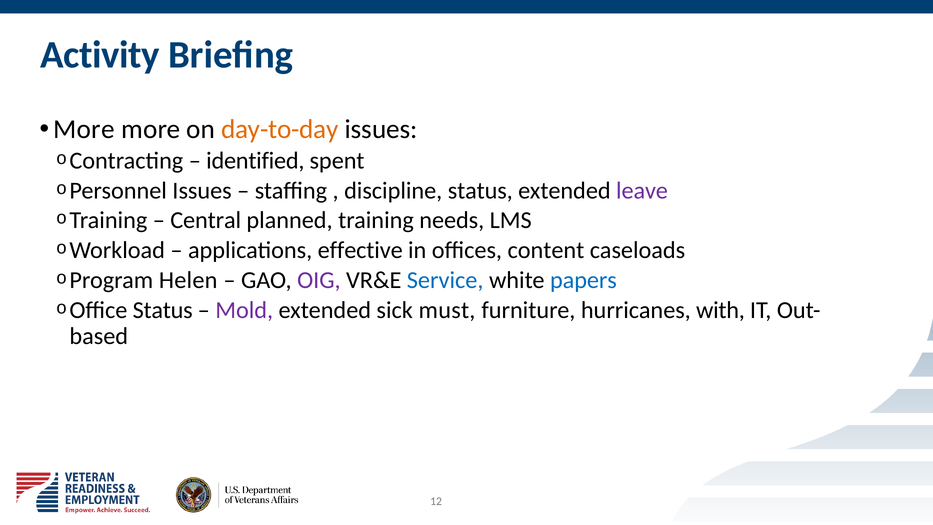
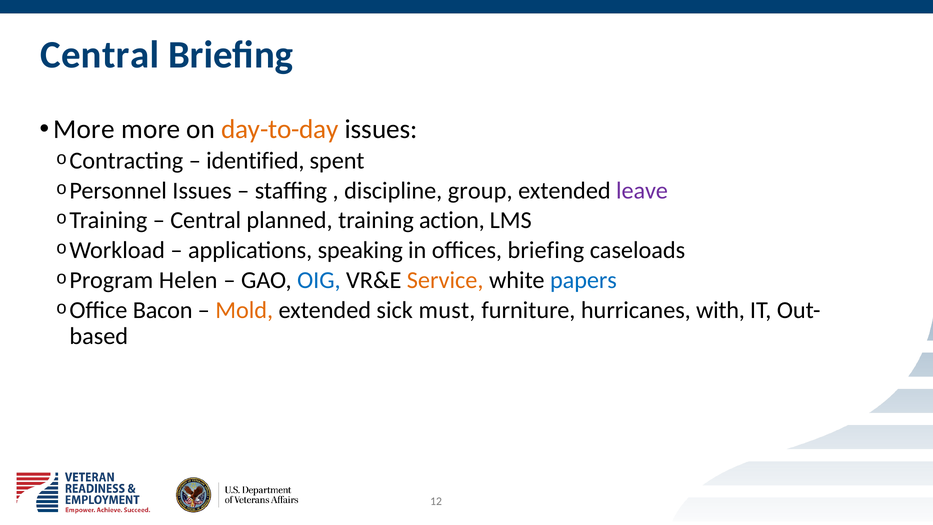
Activity at (100, 55): Activity -> Central
discipline status: status -> group
needs: needs -> action
effective: effective -> speaking
offices content: content -> briefing
OIG colour: purple -> blue
Service colour: blue -> orange
Status at (163, 310): Status -> Bacon
Mold colour: purple -> orange
